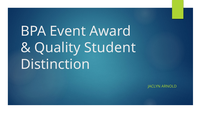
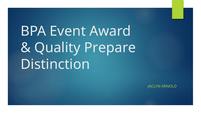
Student: Student -> Prepare
